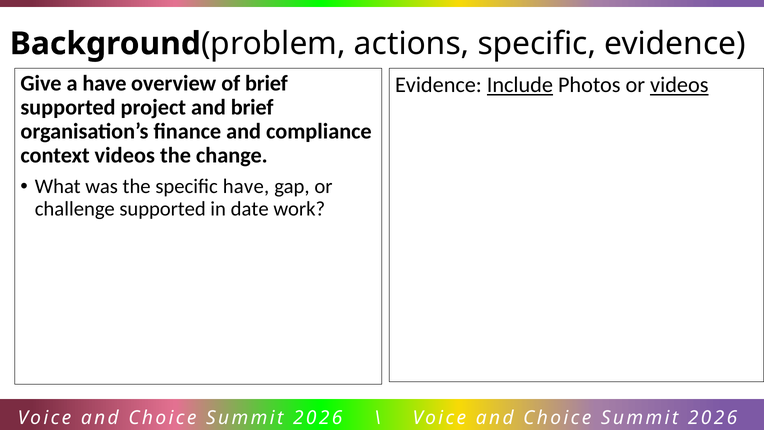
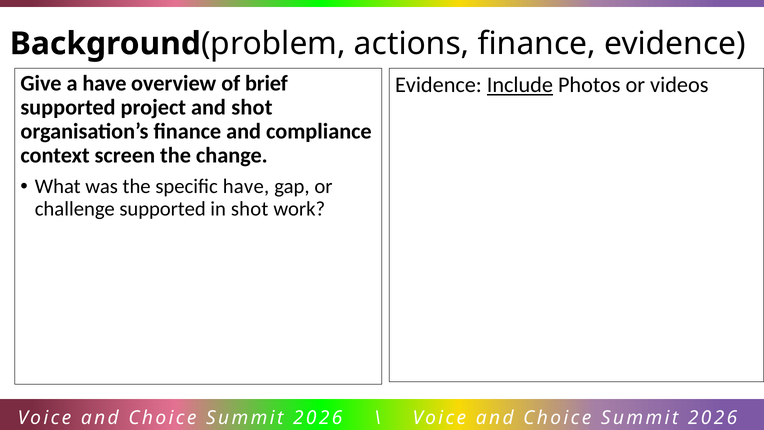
actions specific: specific -> finance
videos at (679, 85) underline: present -> none
and brief: brief -> shot
context videos: videos -> screen
in date: date -> shot
